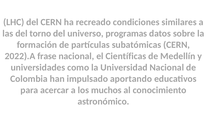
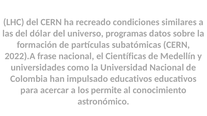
torno: torno -> dólar
impulsado aportando: aportando -> educativos
muchos: muchos -> permite
